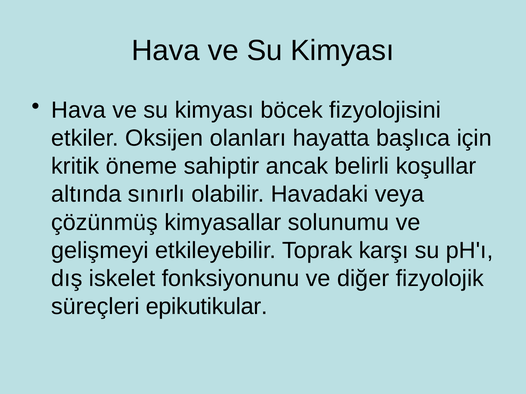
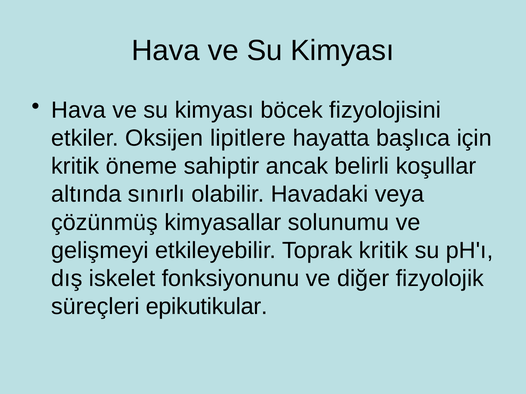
olanları: olanları -> lipitlere
Toprak karşı: karşı -> kritik
